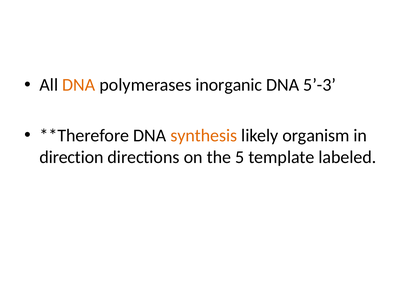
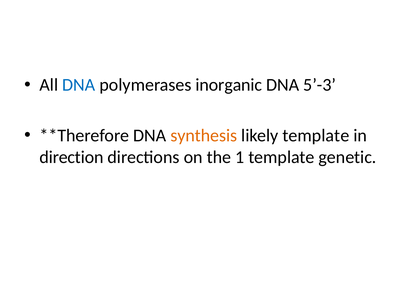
DNA at (79, 85) colour: orange -> blue
likely organism: organism -> template
5: 5 -> 1
labeled: labeled -> genetic
